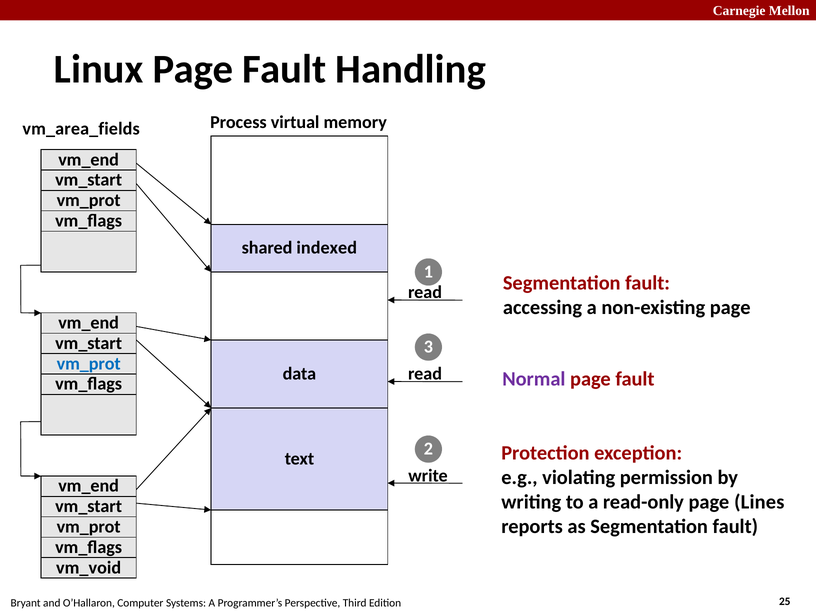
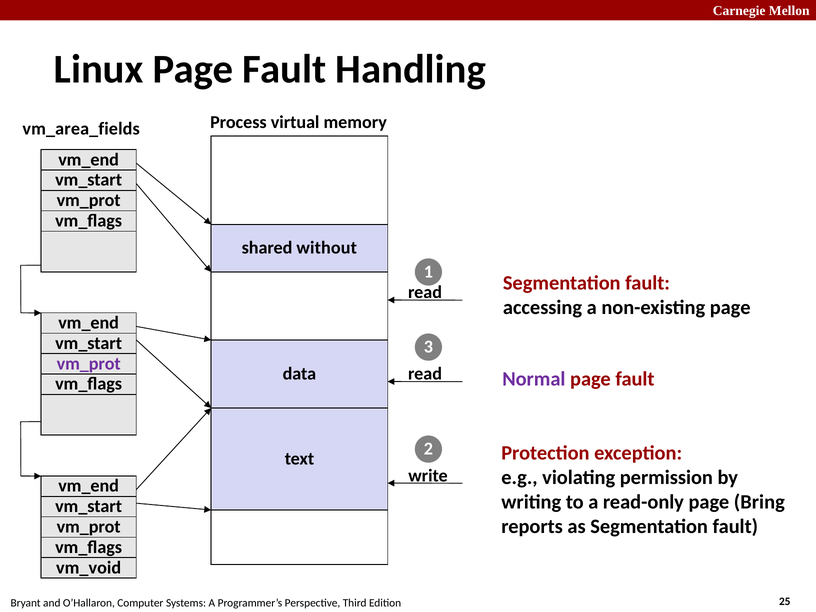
indexed: indexed -> without
vm_prot at (89, 364) colour: blue -> purple
Lines: Lines -> Bring
